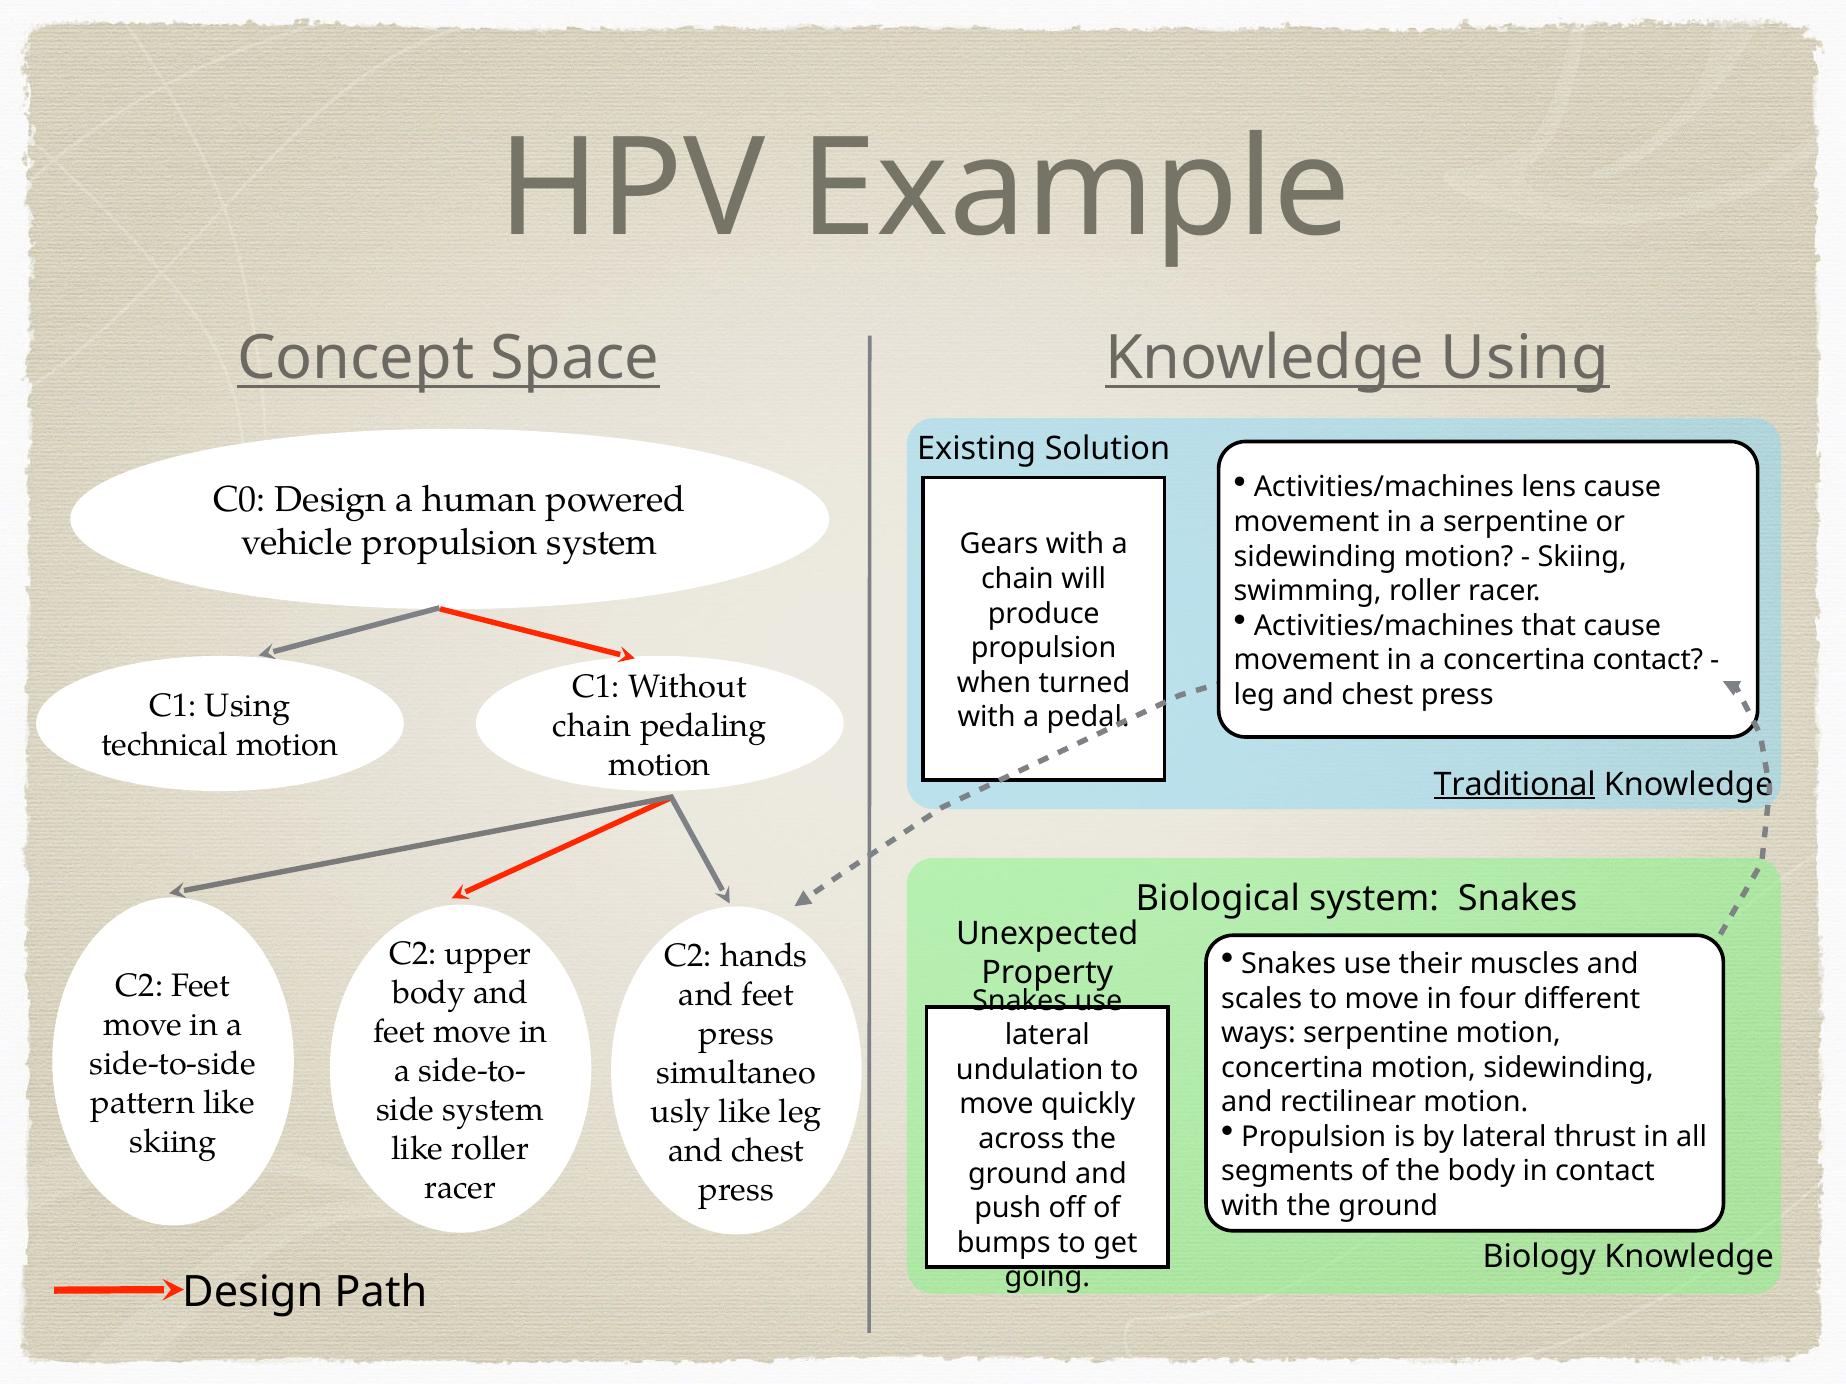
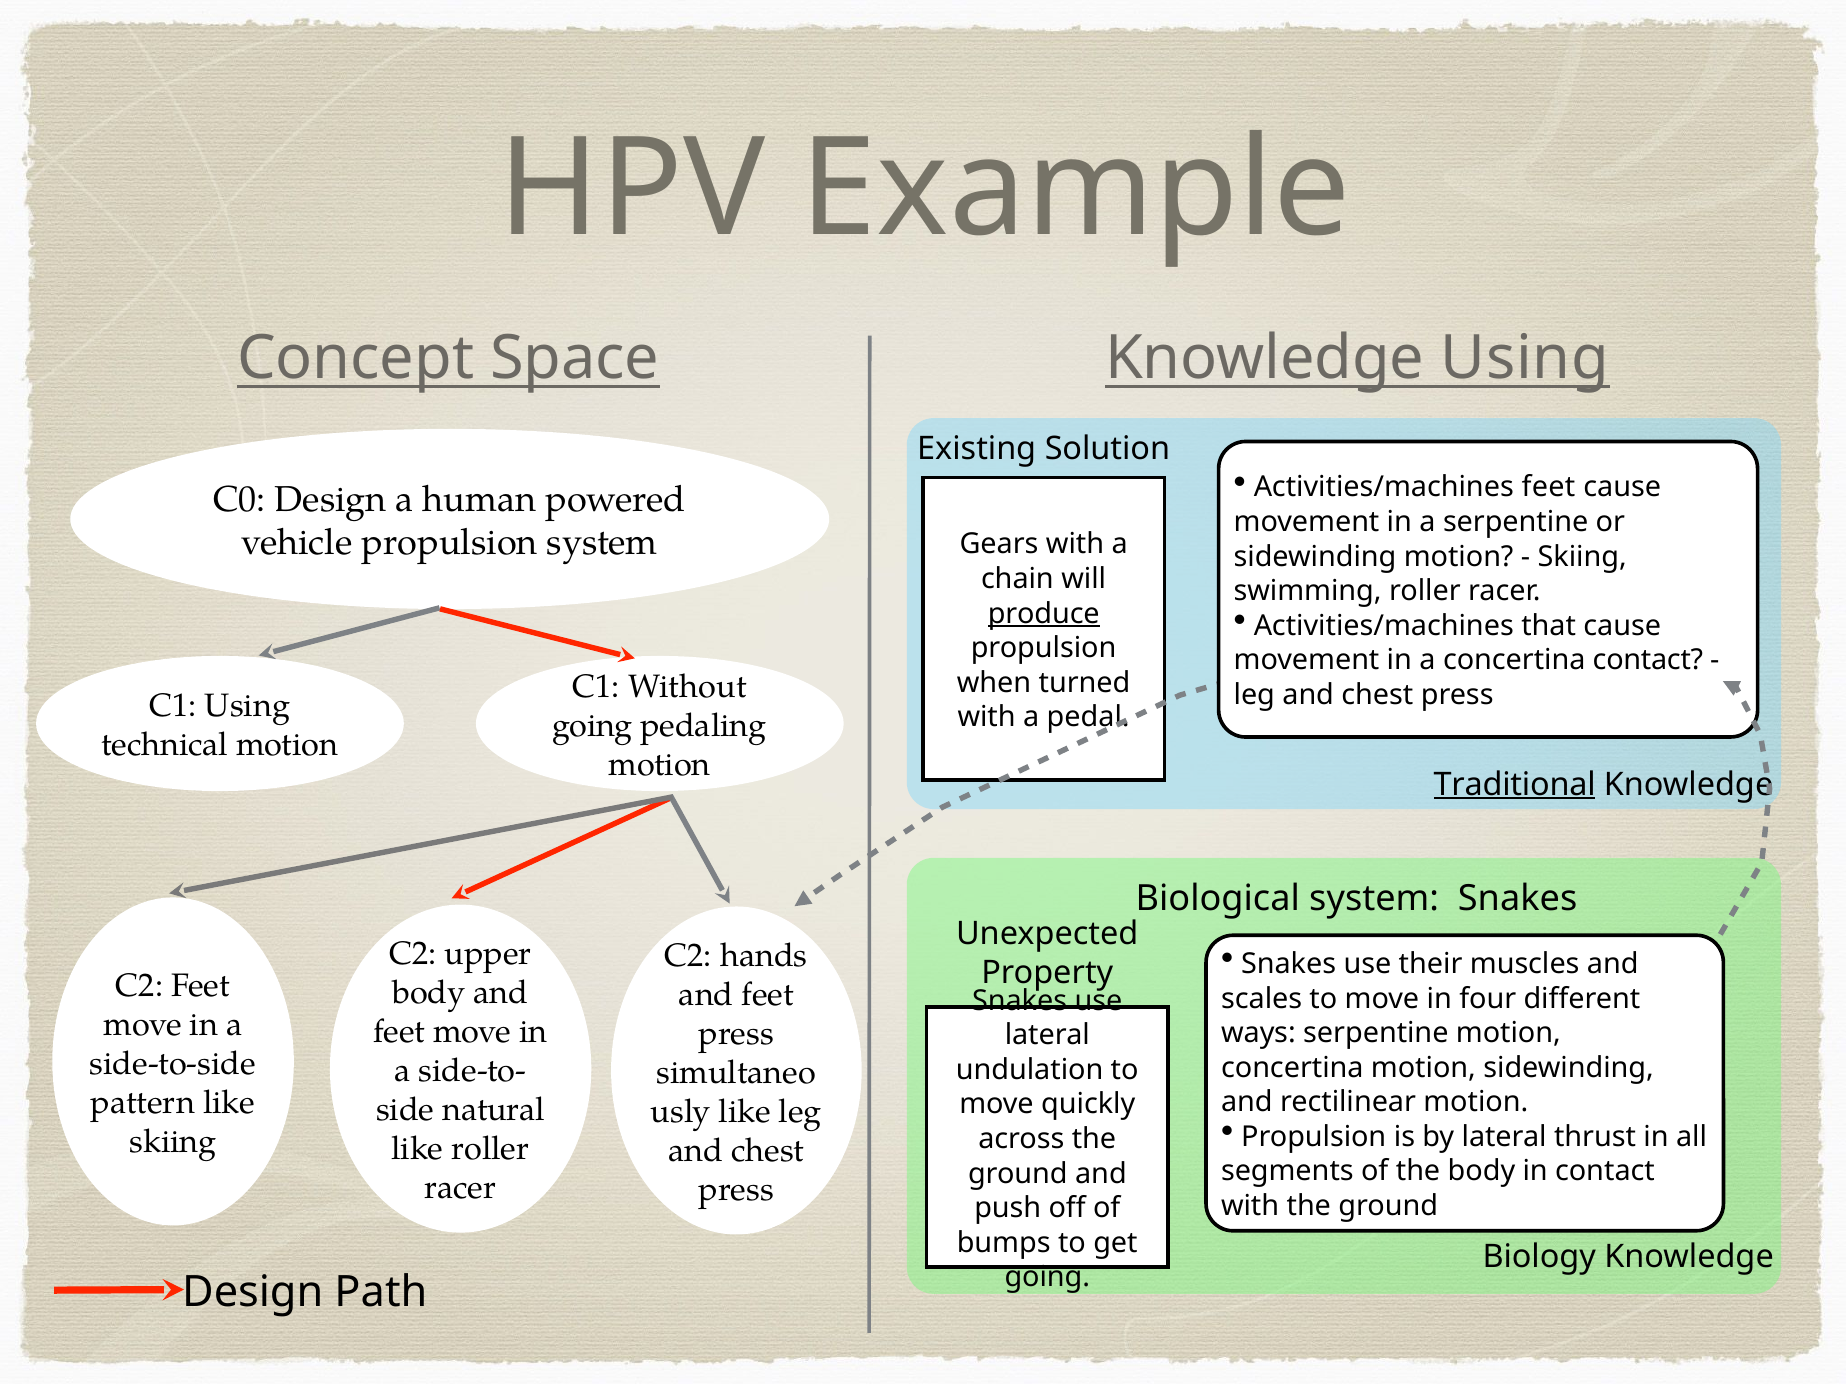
Activities/machines lens: lens -> feet
produce underline: none -> present
chain at (592, 726): chain -> going
system at (494, 1110): system -> natural
